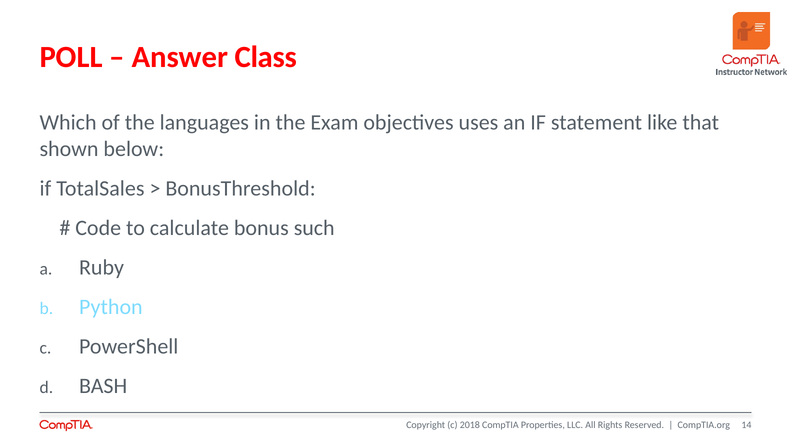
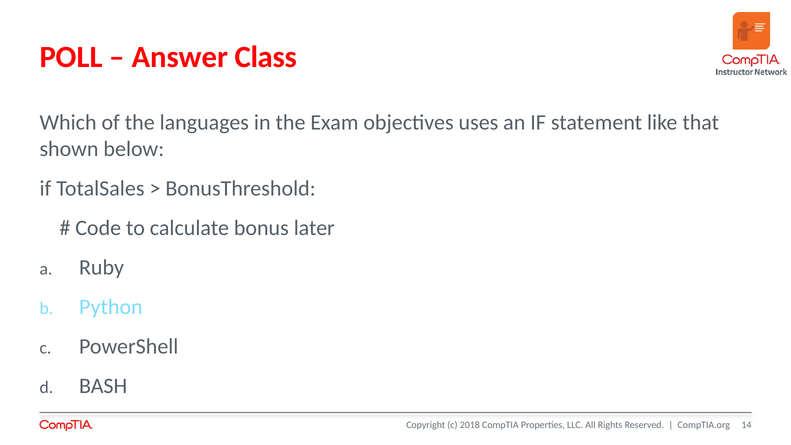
such: such -> later
